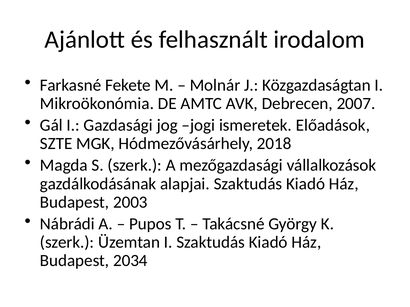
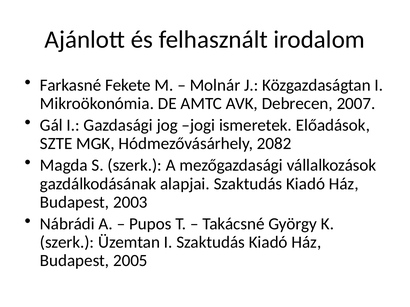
2018: 2018 -> 2082
2034: 2034 -> 2005
